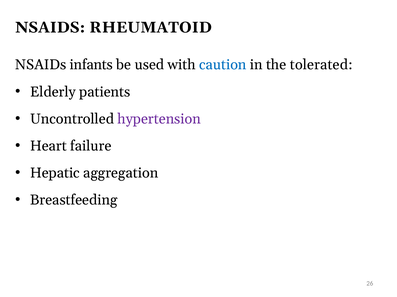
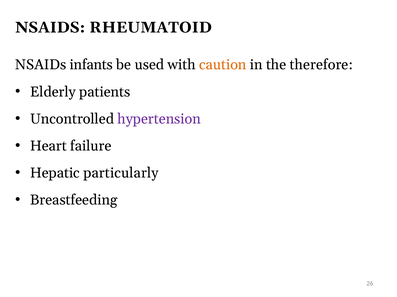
caution colour: blue -> orange
tolerated: tolerated -> therefore
aggregation: aggregation -> particularly
